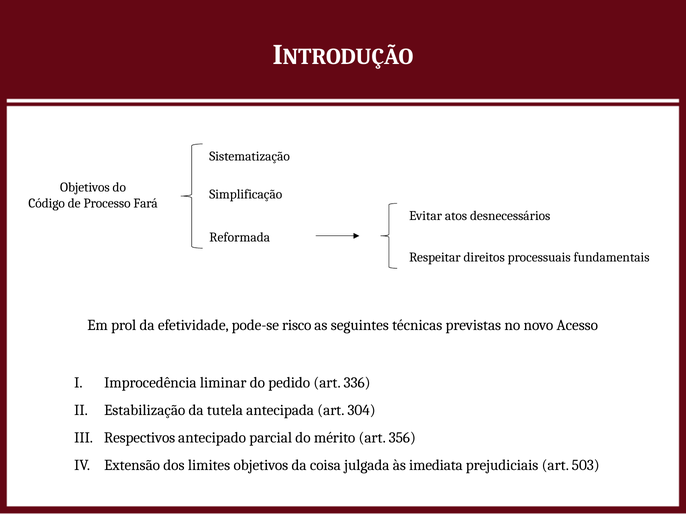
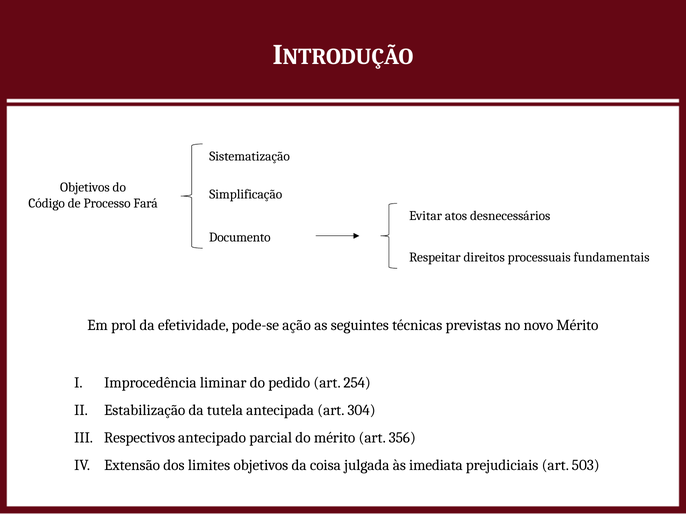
Reformada: Reformada -> Documento
risco: risco -> ação
novo Acesso: Acesso -> Mérito
336: 336 -> 254
